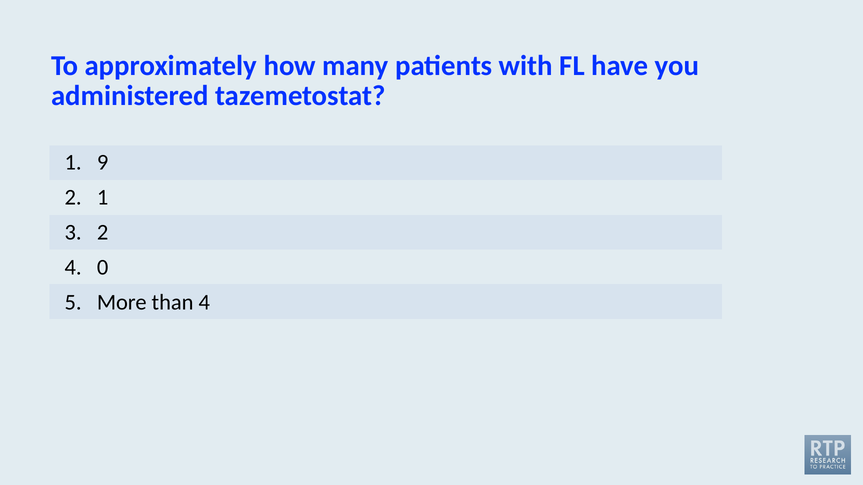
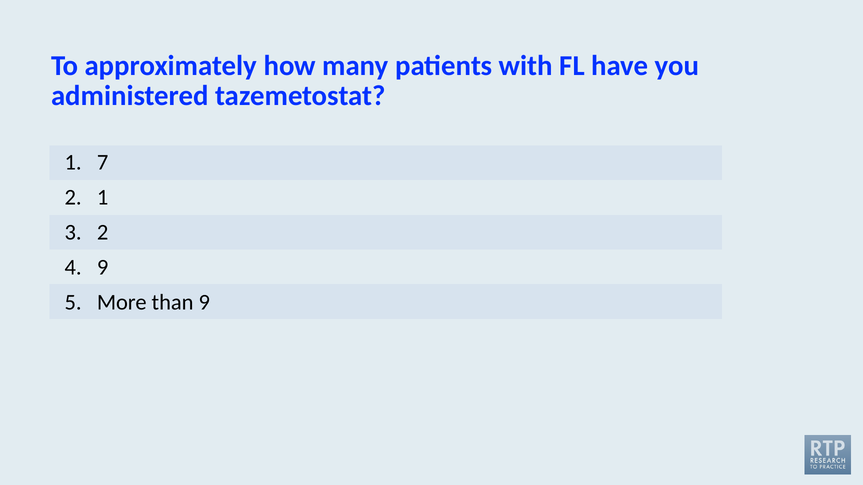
9: 9 -> 7
0 at (103, 268): 0 -> 9
than 4: 4 -> 9
